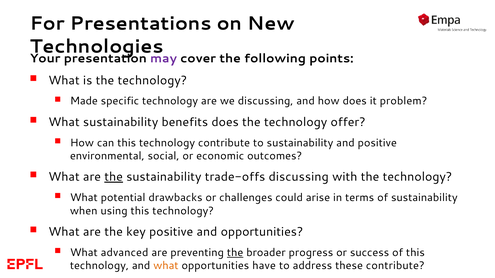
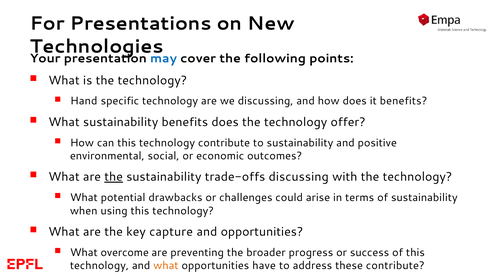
may colour: purple -> blue
Made: Made -> Hand
it problem: problem -> benefits
key positive: positive -> capture
advanced: advanced -> overcome
the at (235, 253) underline: present -> none
